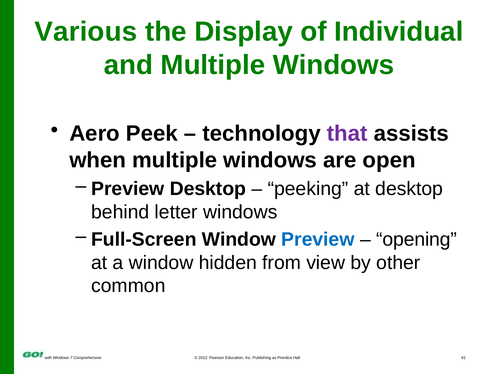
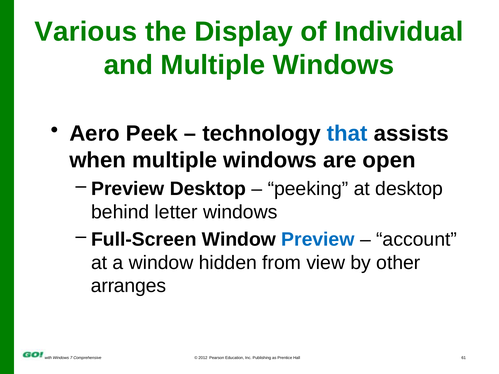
that colour: purple -> blue
opening: opening -> account
common: common -> arranges
